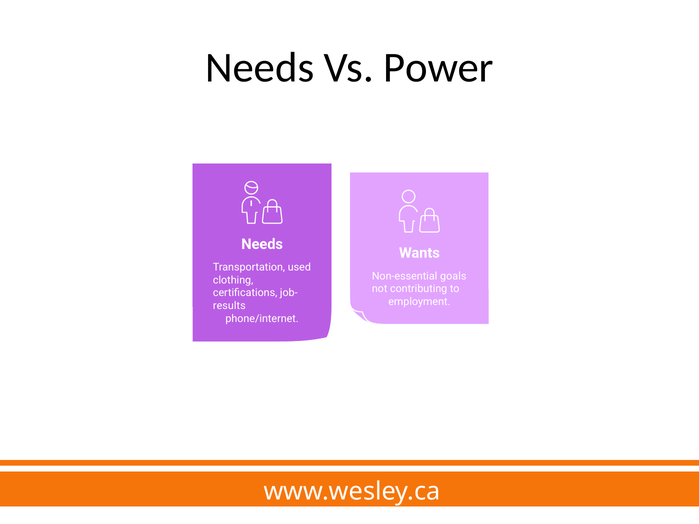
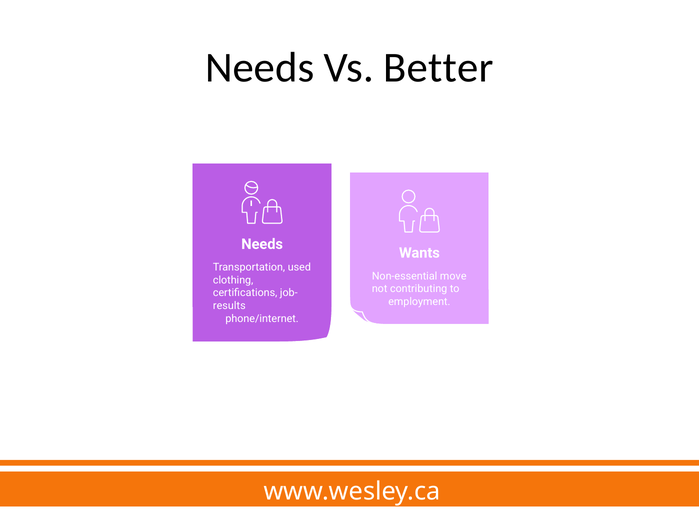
Power: Power -> Better
goals: goals -> move
